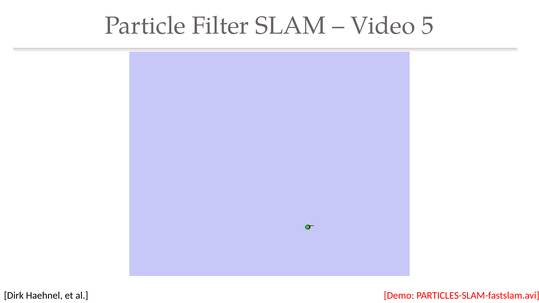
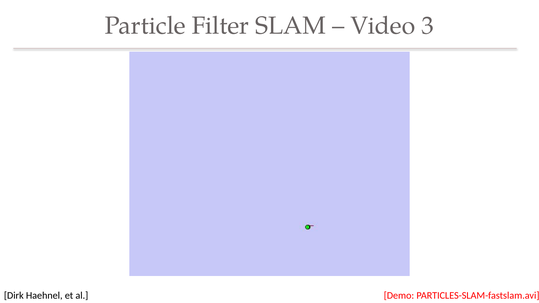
5: 5 -> 3
